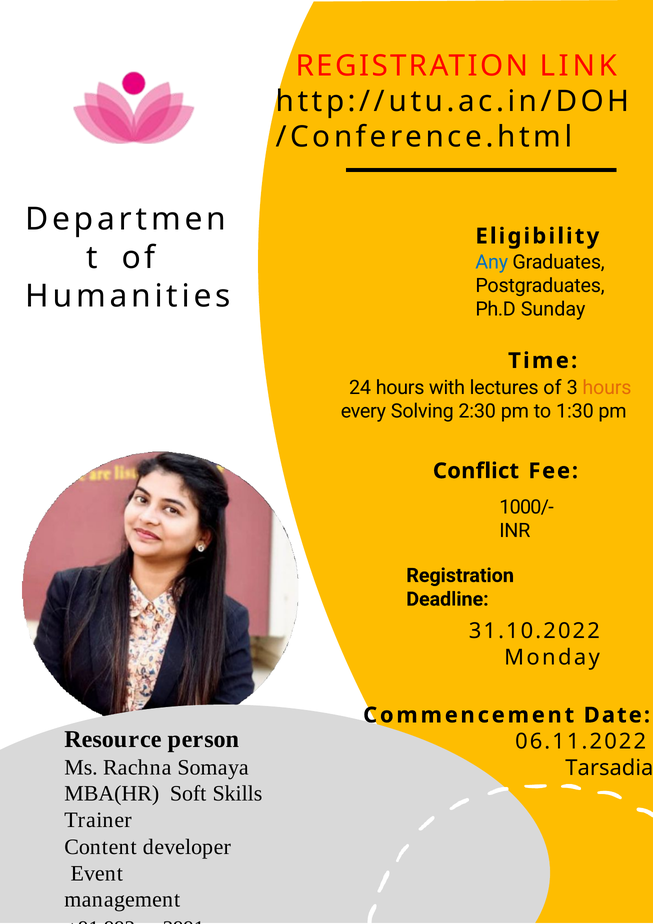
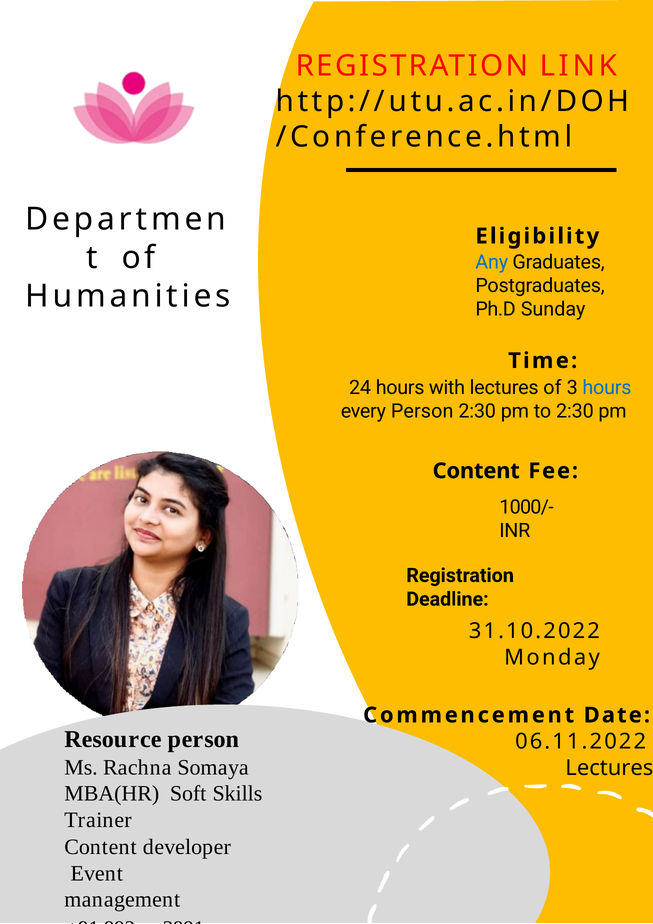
hours at (607, 388) colour: orange -> blue
every Solving: Solving -> Person
to 1:30: 1:30 -> 2:30
Conflict at (476, 471): Conflict -> Content
Tarsadia at (609, 768): Tarsadia -> Lectures
